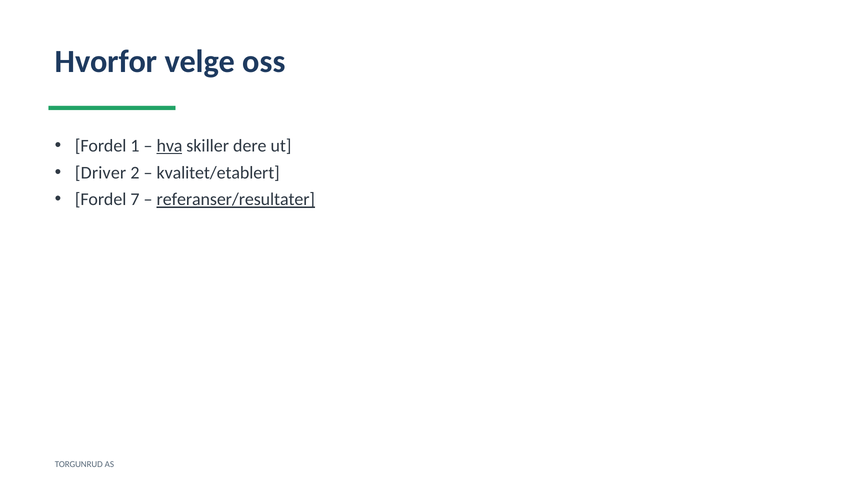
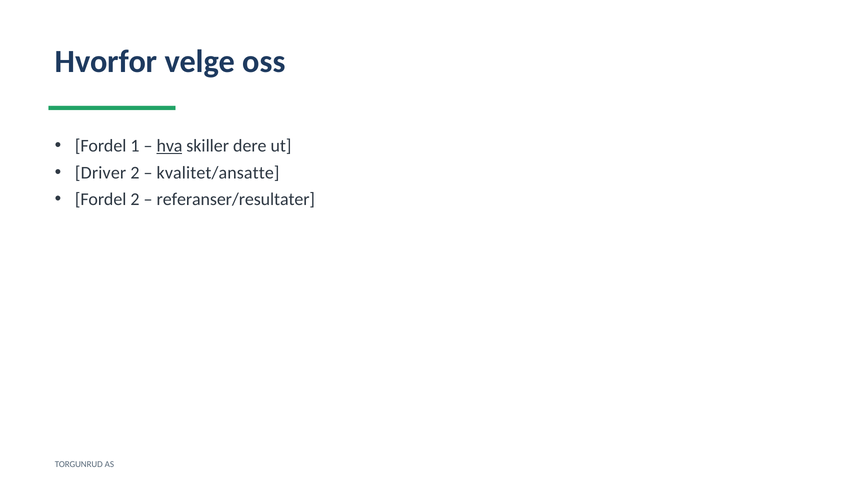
kvalitet/etablert: kvalitet/etablert -> kvalitet/ansatte
Fordel 7: 7 -> 2
referanser/resultater underline: present -> none
